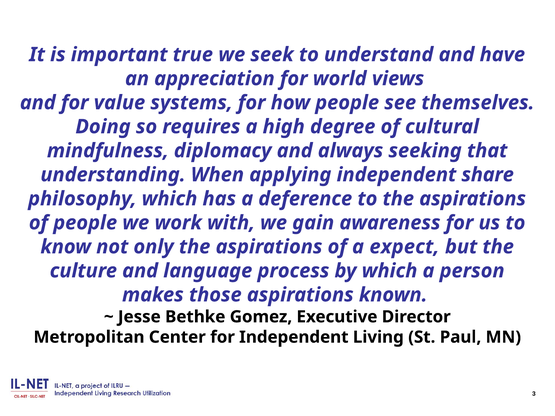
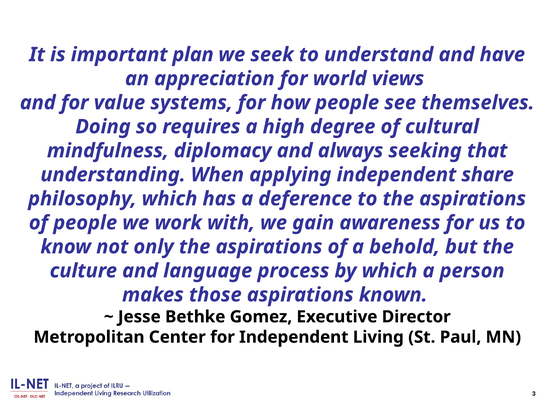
true: true -> plan
expect: expect -> behold
